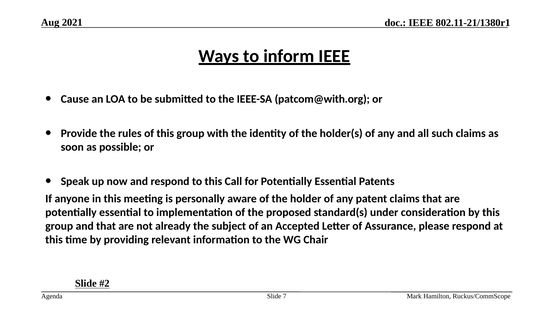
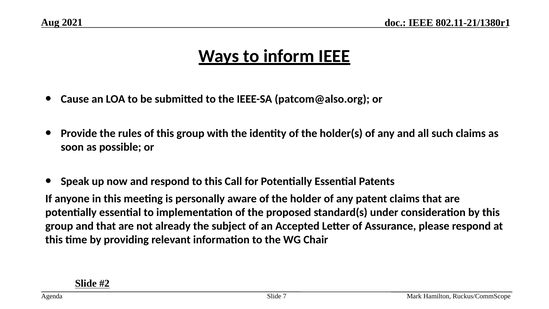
patcom@with.org: patcom@with.org -> patcom@also.org
